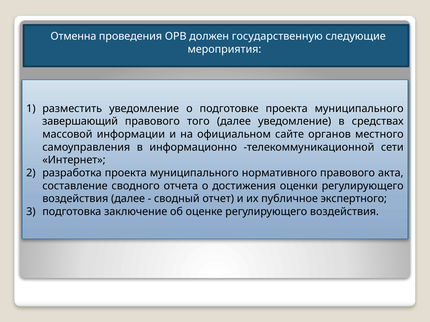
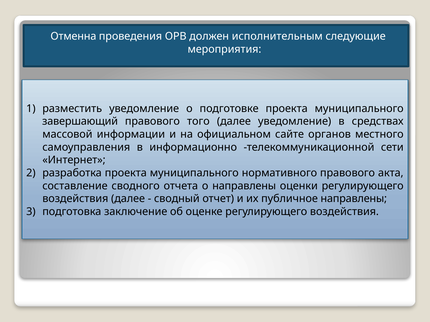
государственную: государственную -> исполнительным
о достижения: достижения -> направлены
публичное экспертного: экспертного -> направлены
